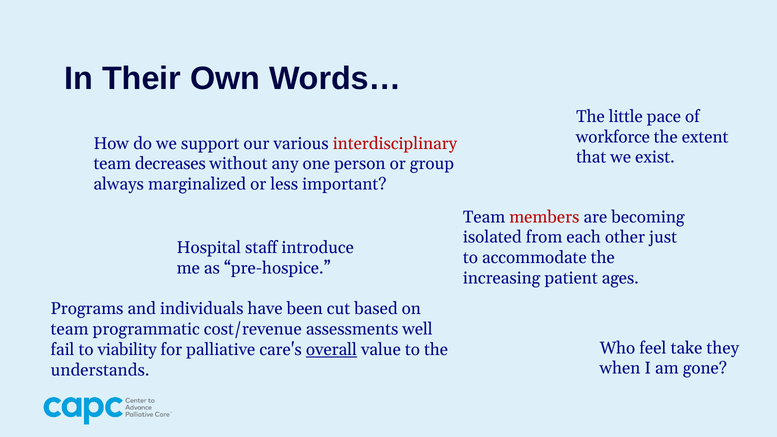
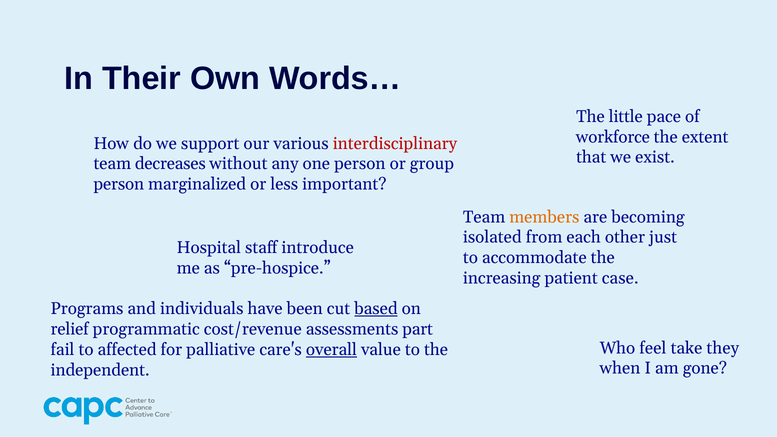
always at (119, 184): always -> person
members colour: red -> orange
ages: ages -> case
based underline: none -> present
team at (70, 329): team -> relief
well: well -> part
viability: viability -> affected
understands: understands -> independent
